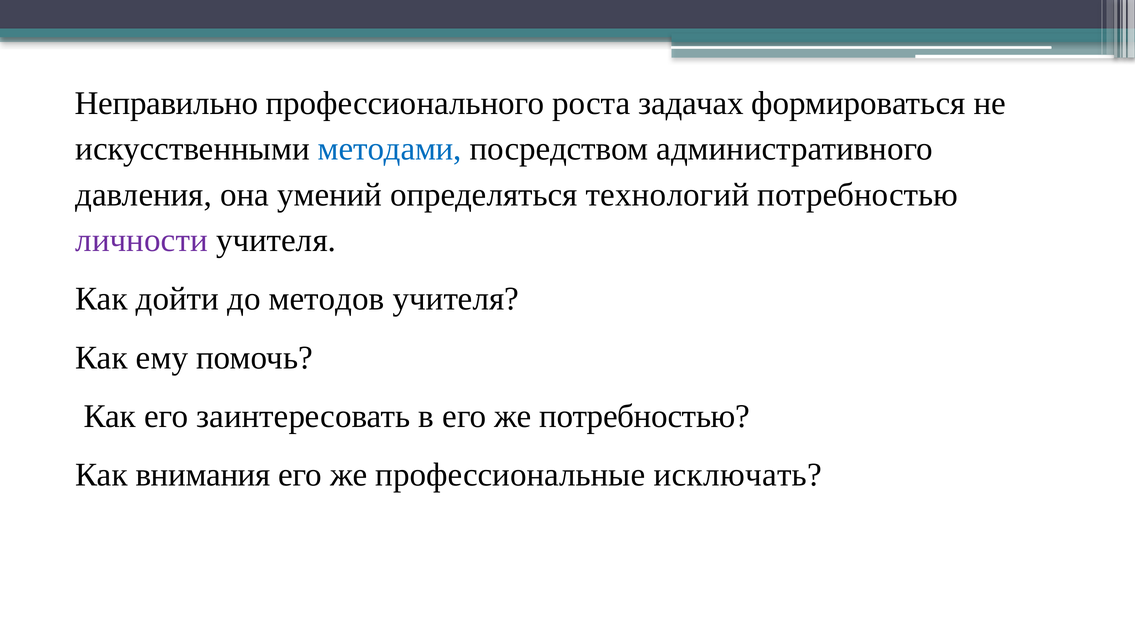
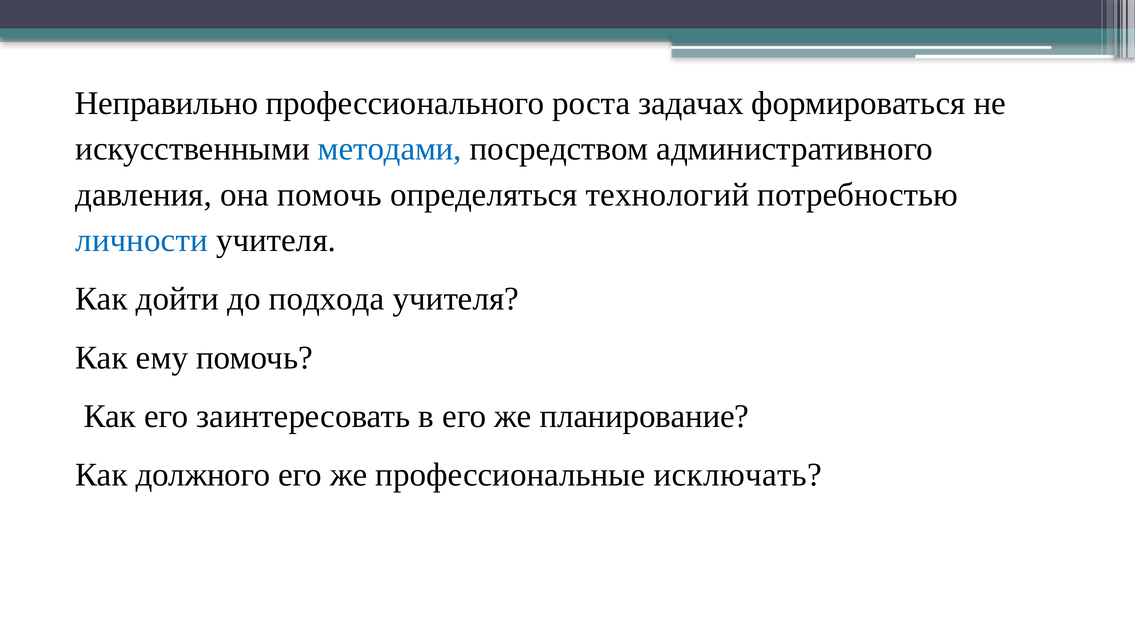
она умений: умений -> помочь
личности colour: purple -> blue
методов: методов -> подхода
же потребностью: потребностью -> планирование
внимания: внимания -> должного
